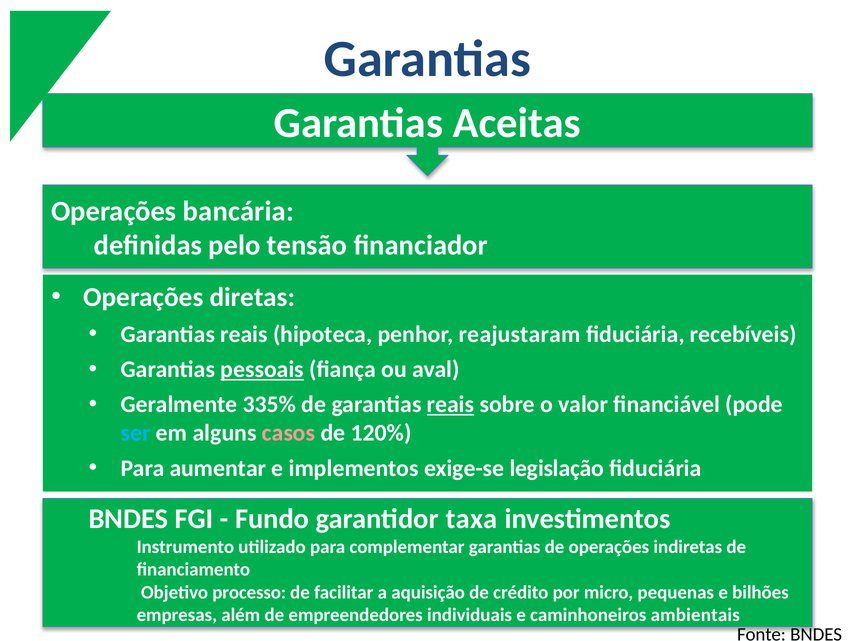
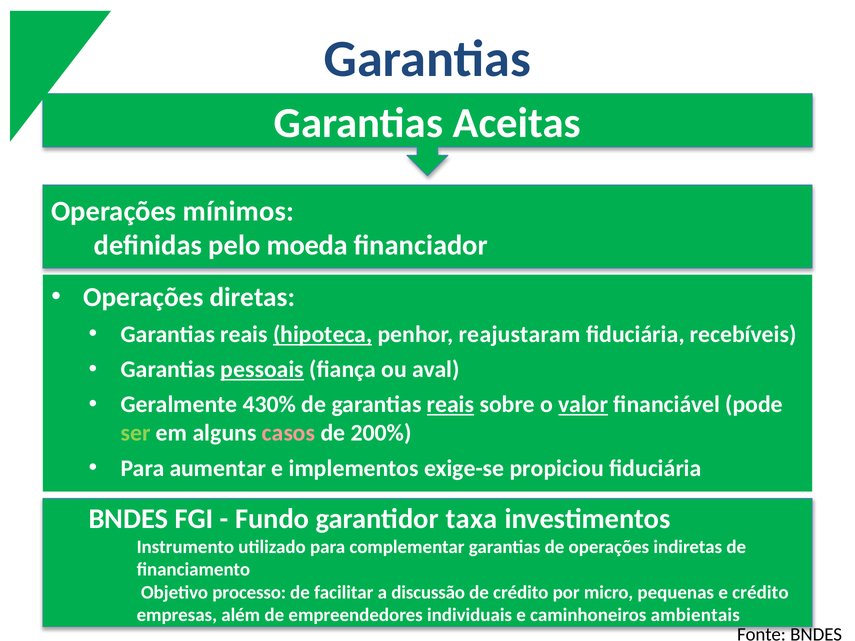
bancária: bancária -> mínimos
tensão: tensão -> moeda
hipoteca underline: none -> present
335%: 335% -> 430%
valor underline: none -> present
ser colour: light blue -> light green
120%: 120% -> 200%
legislação: legislação -> propiciou
aquisição: aquisição -> discussão
e bilhões: bilhões -> crédito
